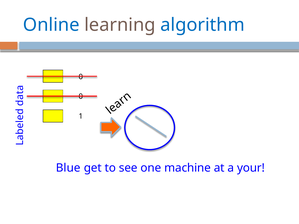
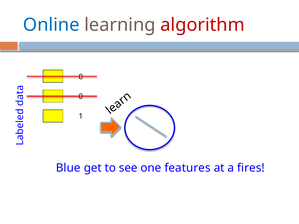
algorithm colour: blue -> red
machine: machine -> features
your: your -> fires
